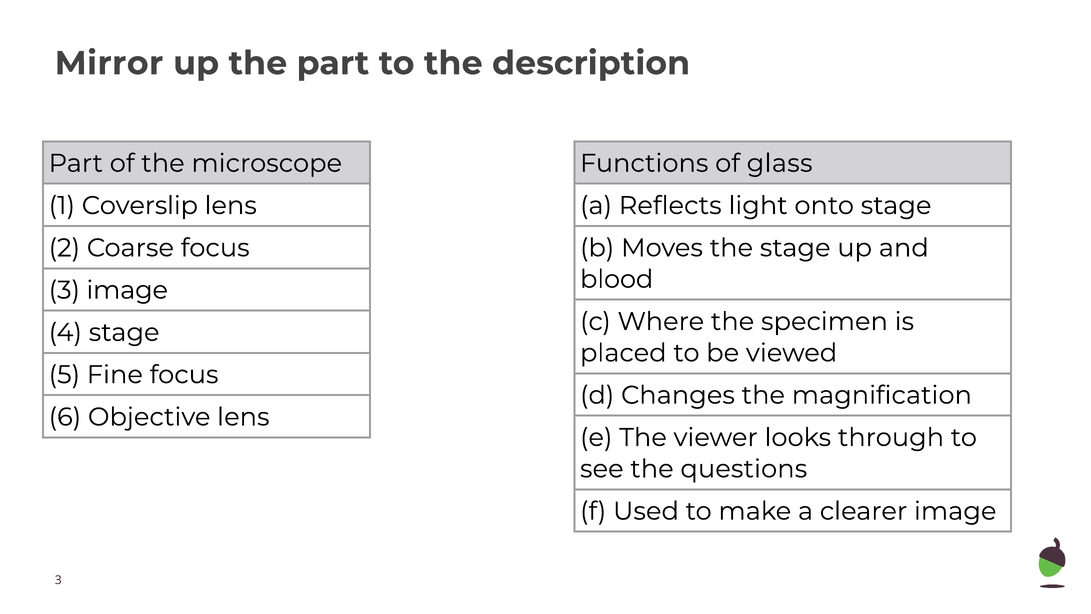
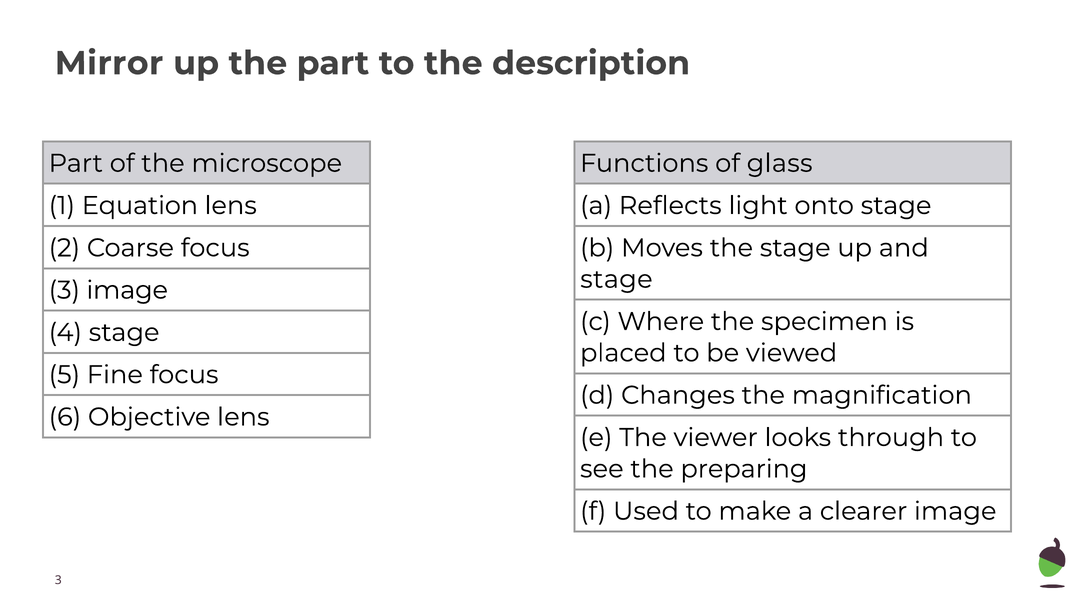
Coverslip: Coverslip -> Equation
blood at (617, 279): blood -> stage
questions: questions -> preparing
